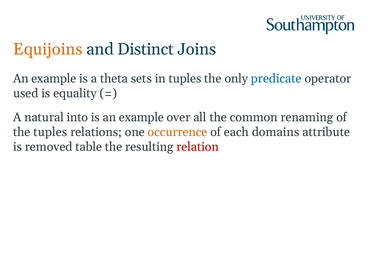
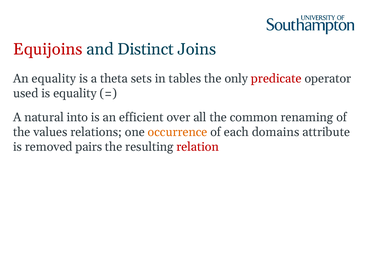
Equijoins colour: orange -> red
example at (54, 78): example -> equality
in tuples: tuples -> tables
predicate colour: blue -> red
is an example: example -> efficient
the tuples: tuples -> values
table: table -> pairs
